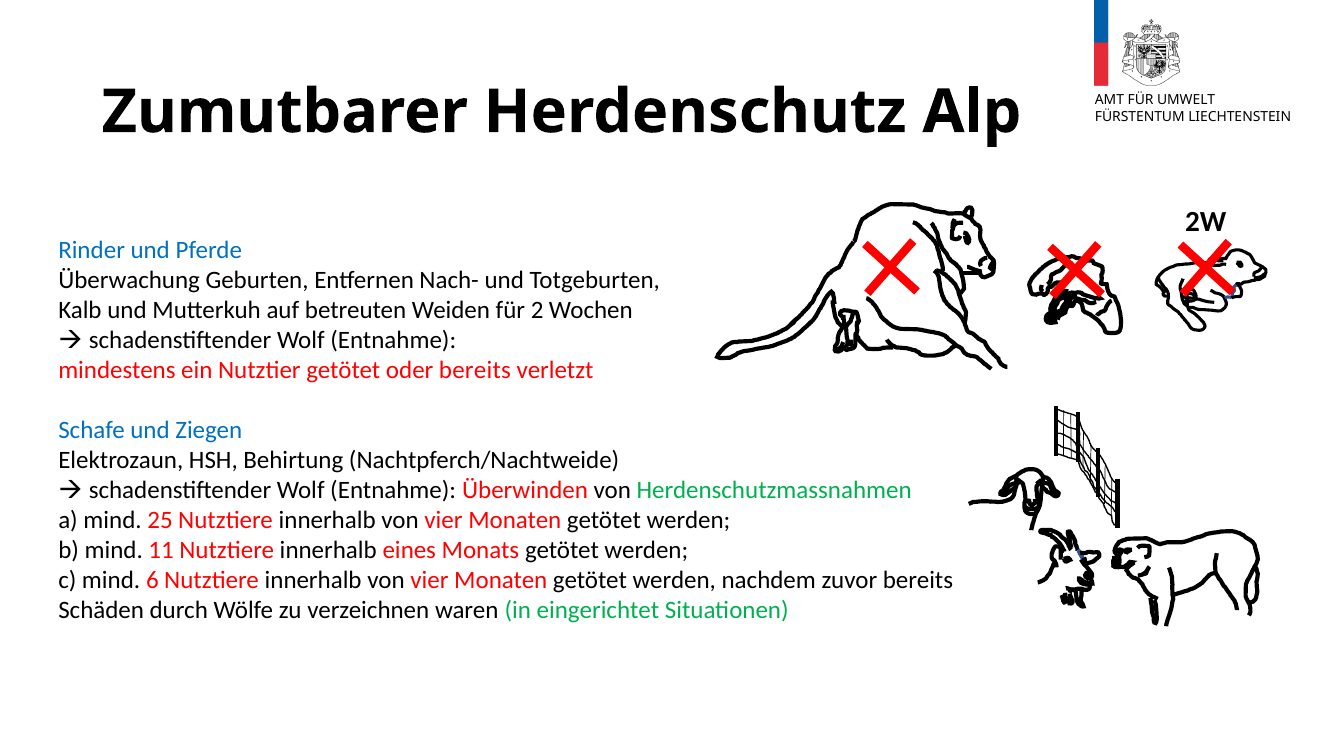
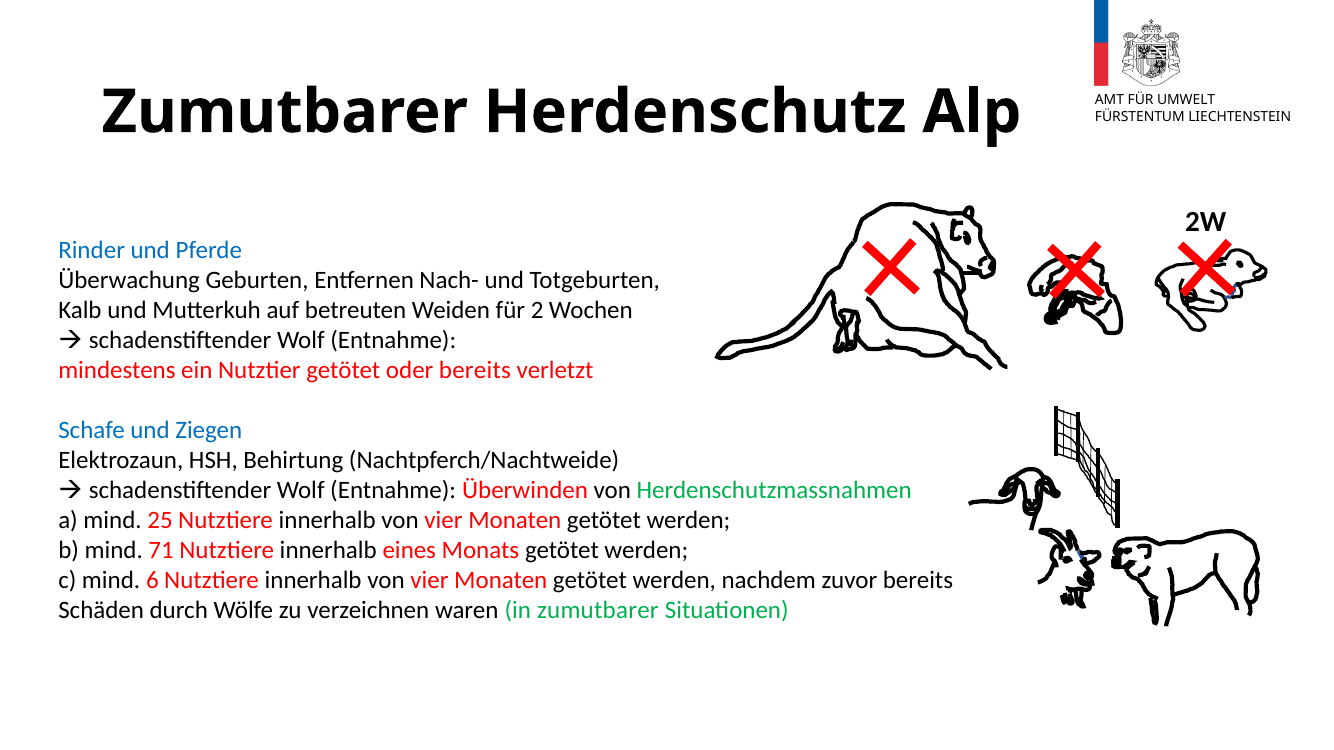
11: 11 -> 71
in eingerichtet: eingerichtet -> zumutbarer
